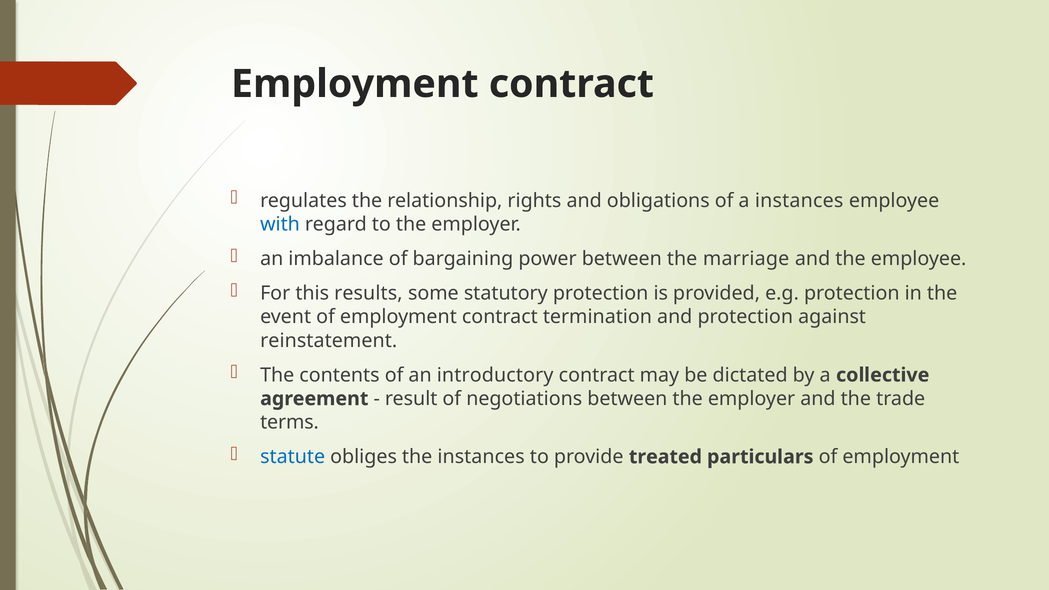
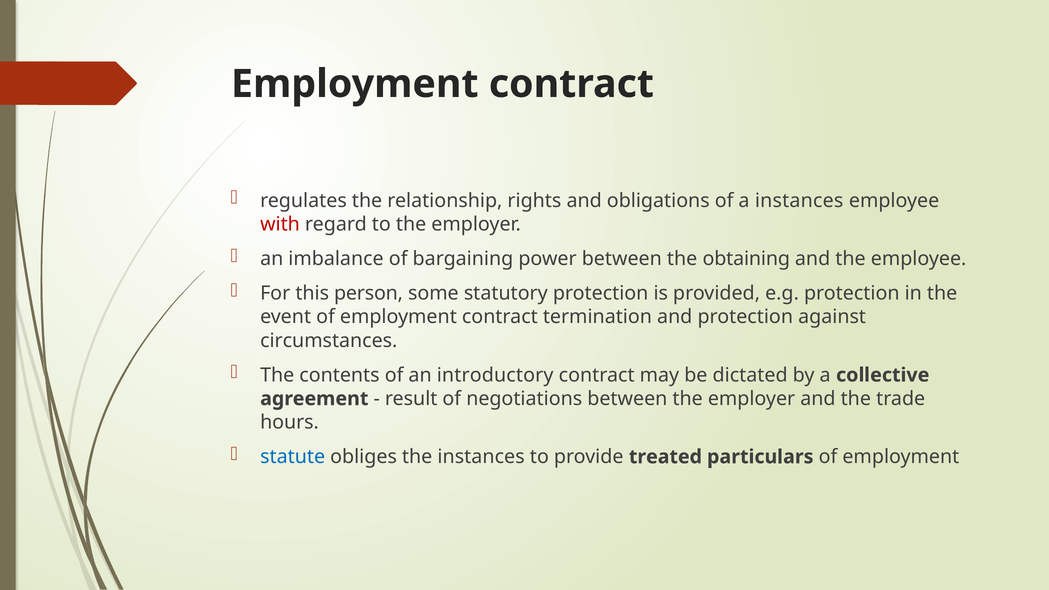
with colour: blue -> red
marriage: marriage -> obtaining
results: results -> person
reinstatement: reinstatement -> circumstances
terms: terms -> hours
